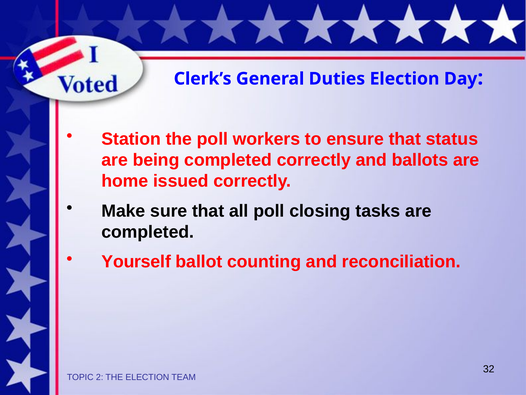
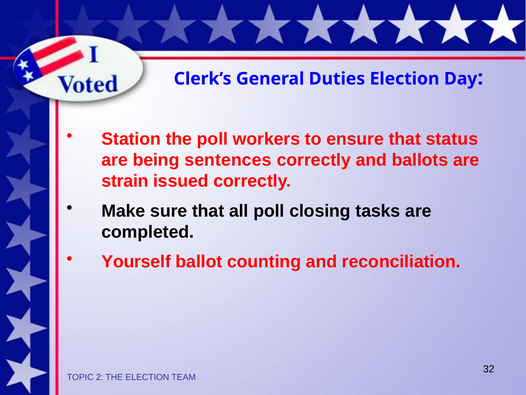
being completed: completed -> sentences
home: home -> strain
